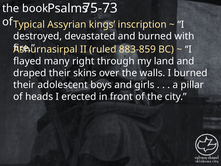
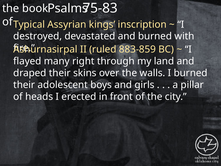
75-73: 75-73 -> 75-83
